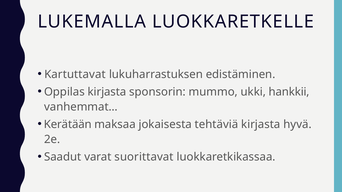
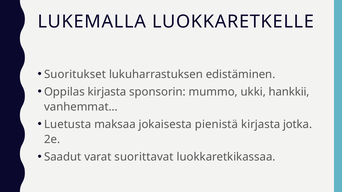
Kartuttavat: Kartuttavat -> Suoritukset
Kerätään: Kerätään -> Luetusta
tehtäviä: tehtäviä -> pienistä
hyvä: hyvä -> jotka
